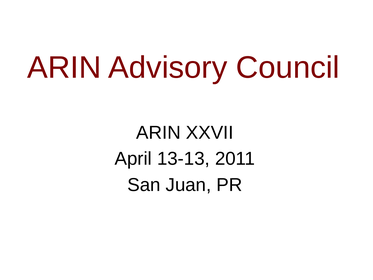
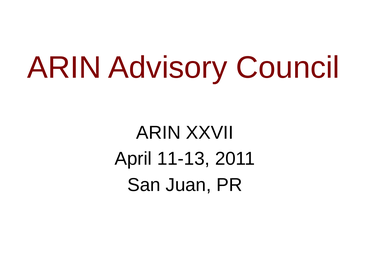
13-13: 13-13 -> 11-13
